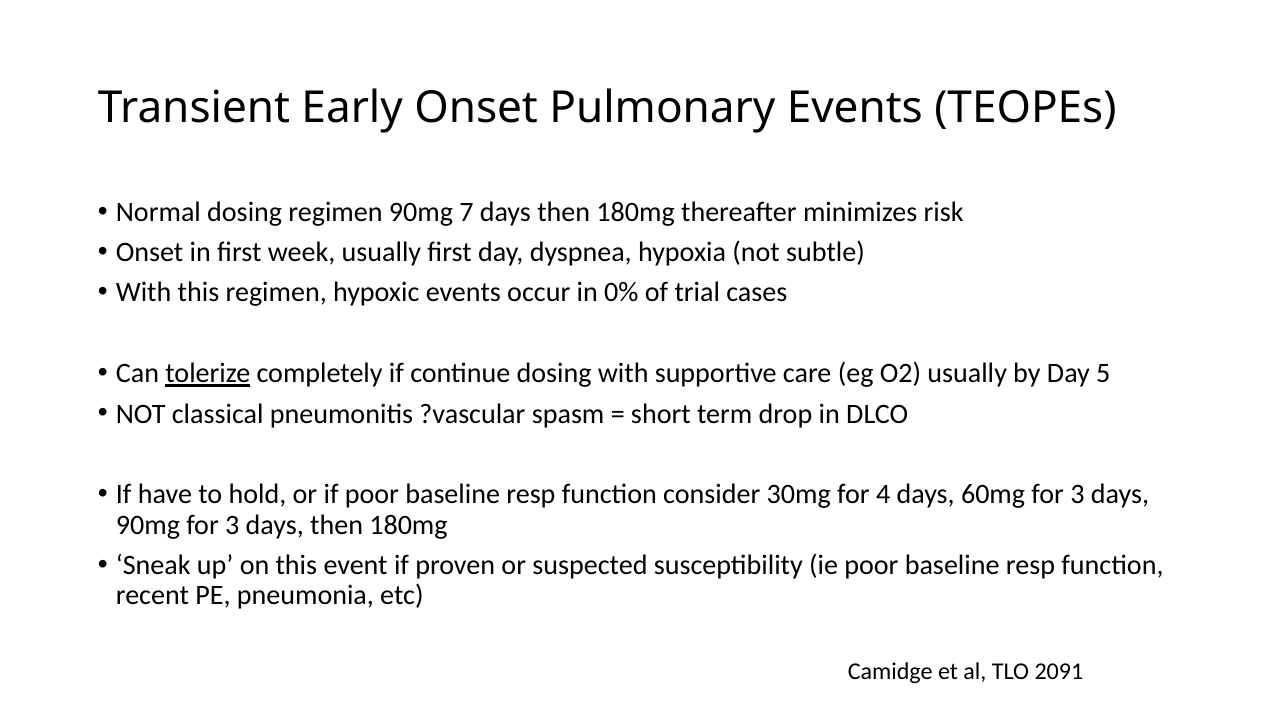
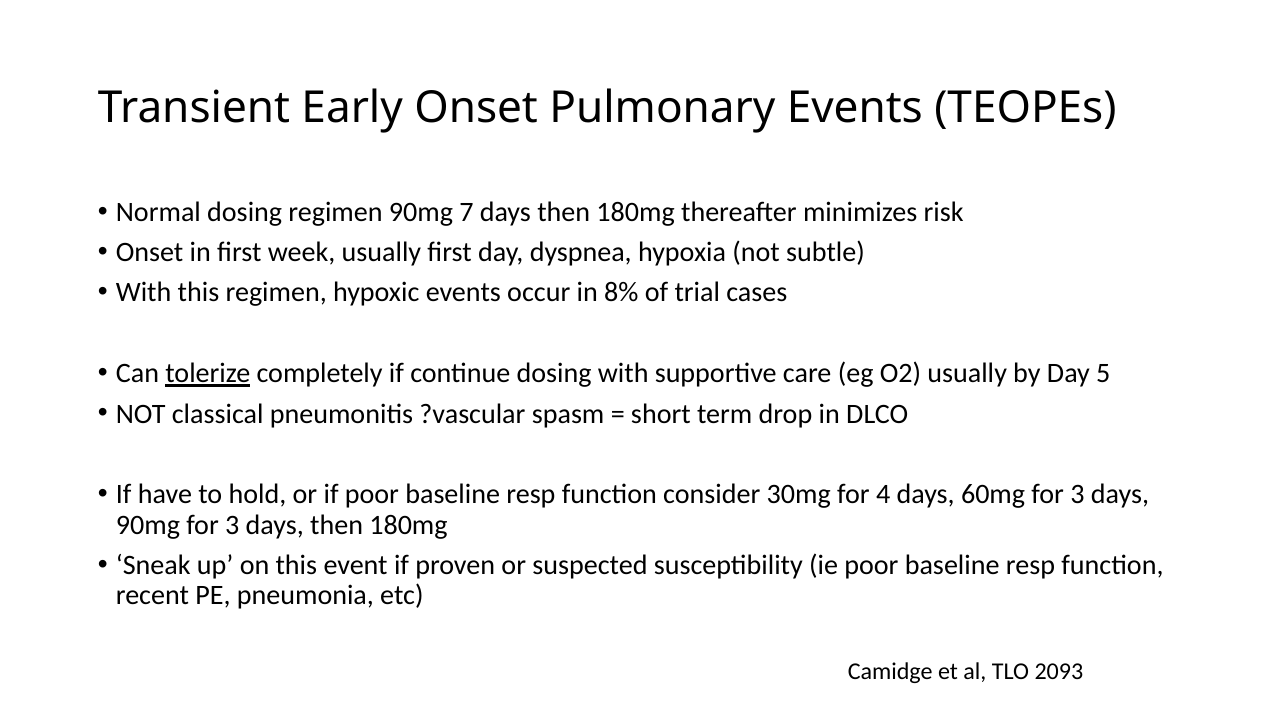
0%: 0% -> 8%
2091: 2091 -> 2093
